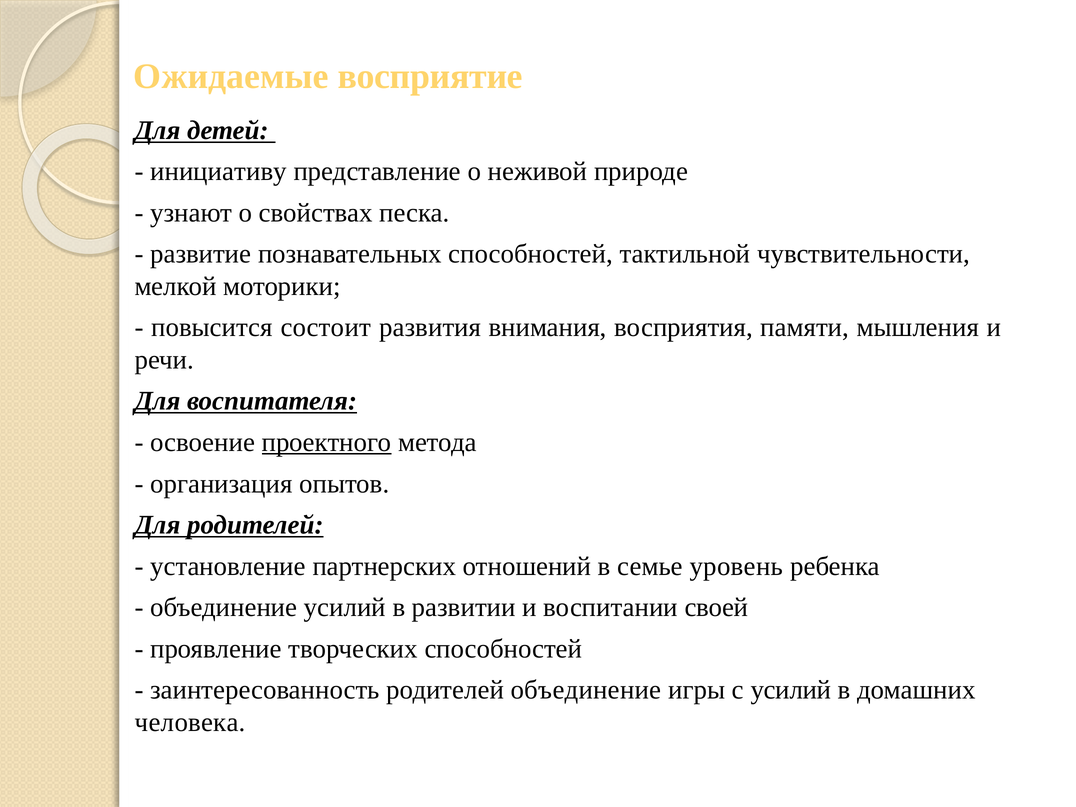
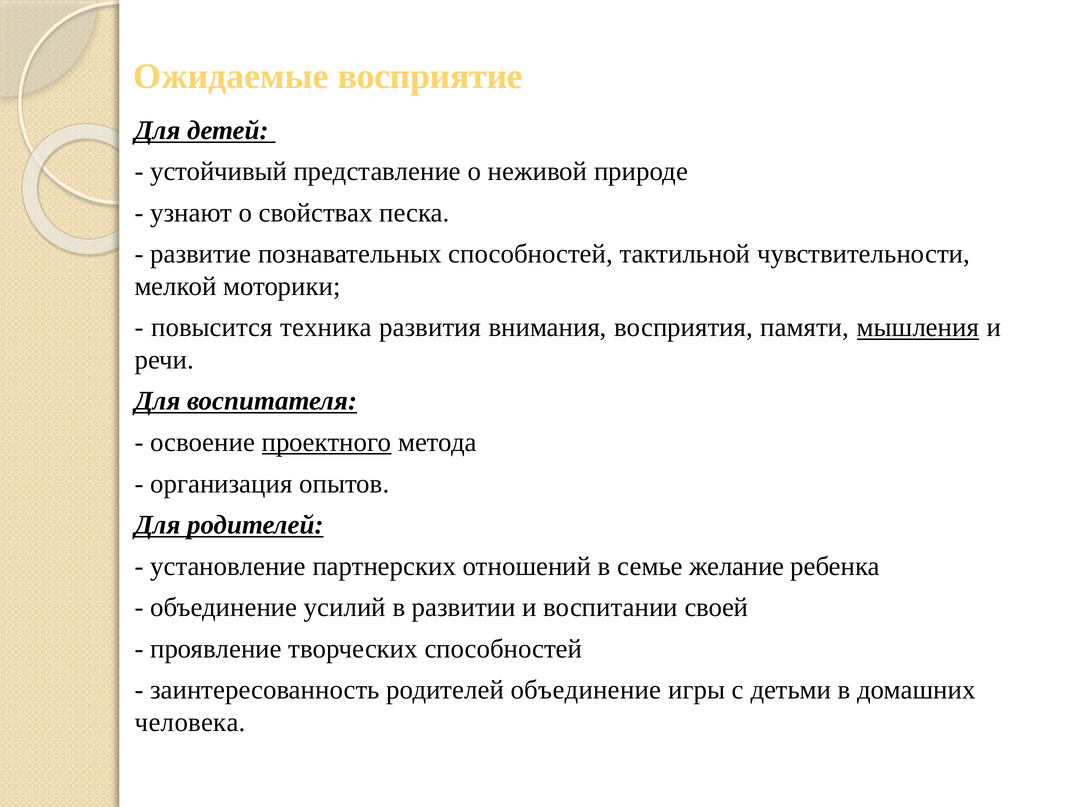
инициативу: инициативу -> устойчивый
состоит: состоит -> техника
мышления underline: none -> present
уровень: уровень -> желание
с усилий: усилий -> детьми
